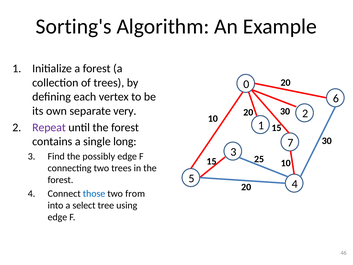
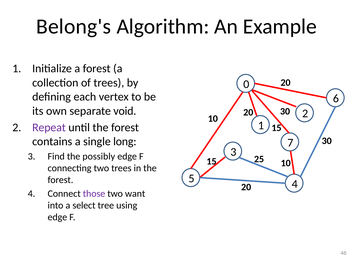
Sorting's: Sorting's -> Belong's
very: very -> void
those colour: blue -> purple
from: from -> want
